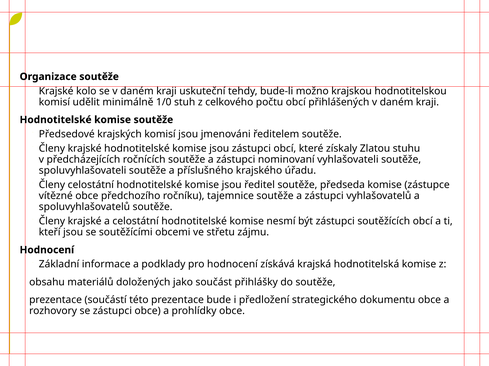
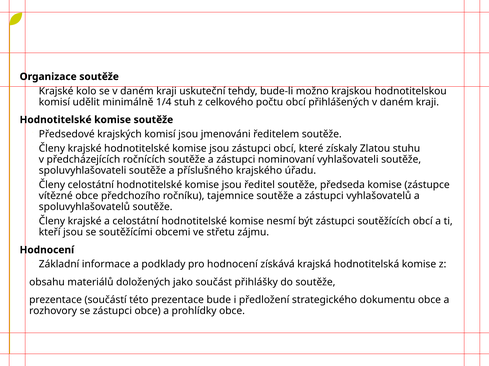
1/0: 1/0 -> 1/4
